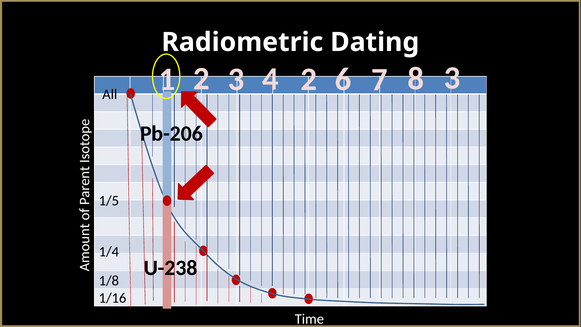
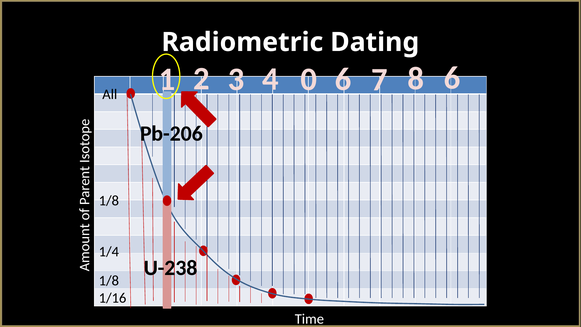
4 2: 2 -> 0
8 3: 3 -> 6
1/5 at (109, 201): 1/5 -> 1/8
